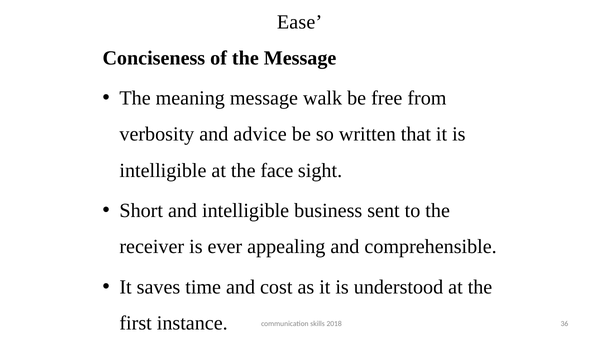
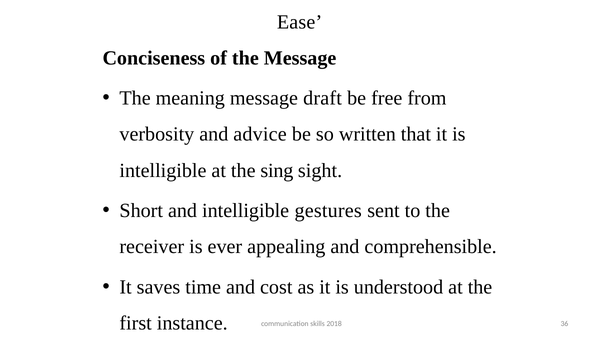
walk: walk -> draft
face: face -> sing
business: business -> gestures
